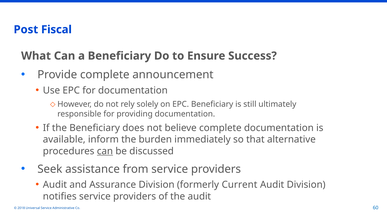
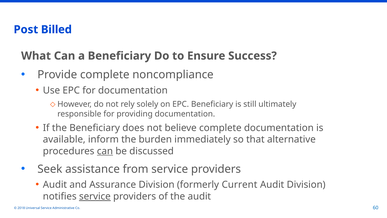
Fiscal: Fiscal -> Billed
announcement: announcement -> noncompliance
service at (95, 196) underline: none -> present
